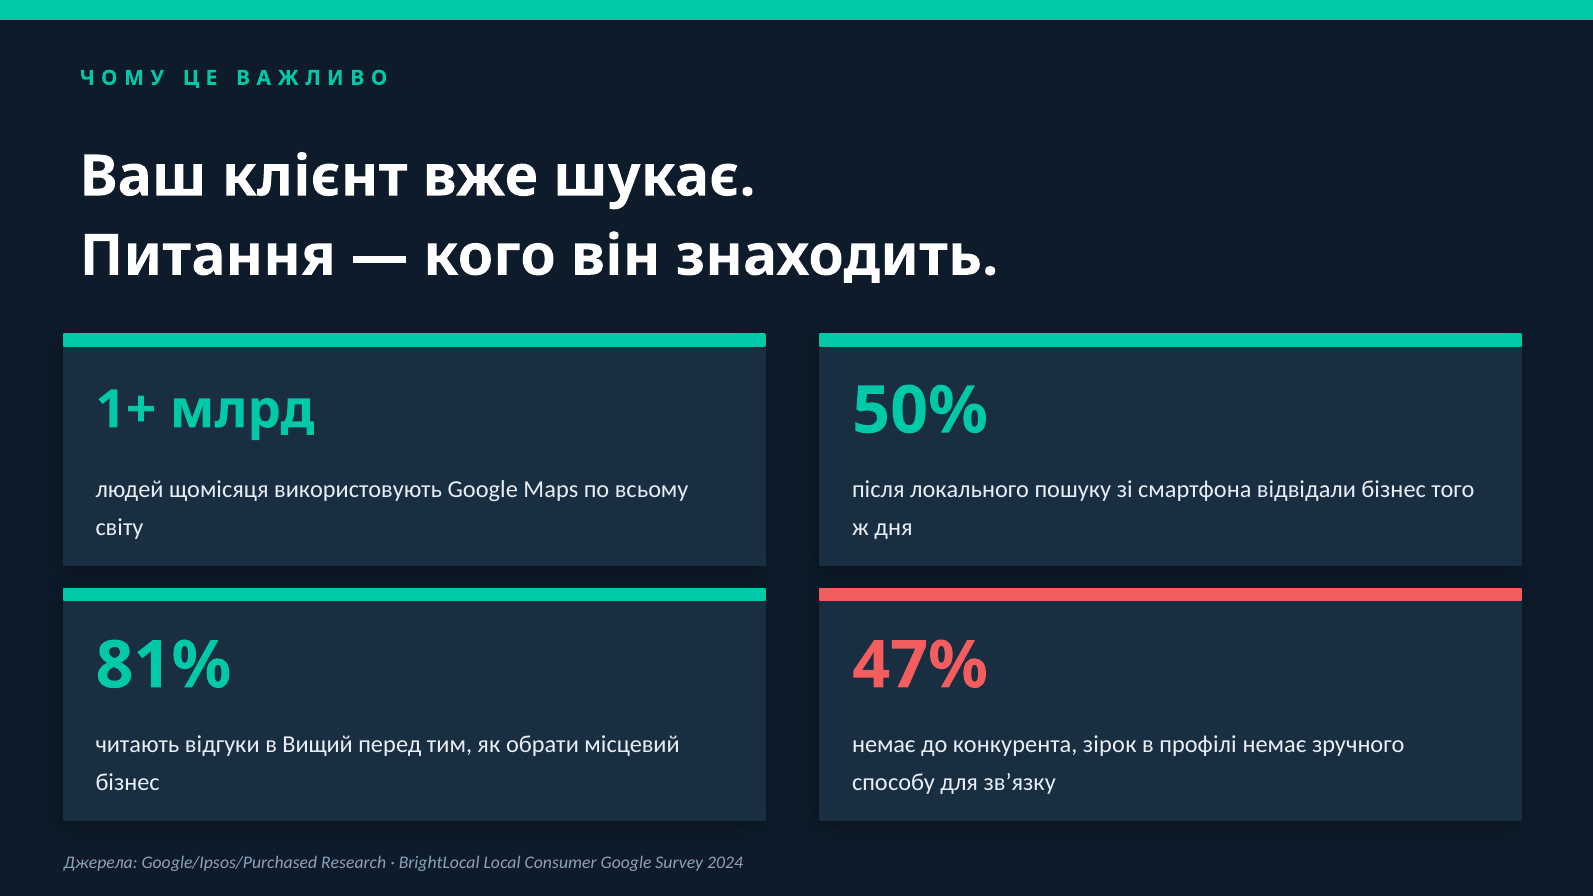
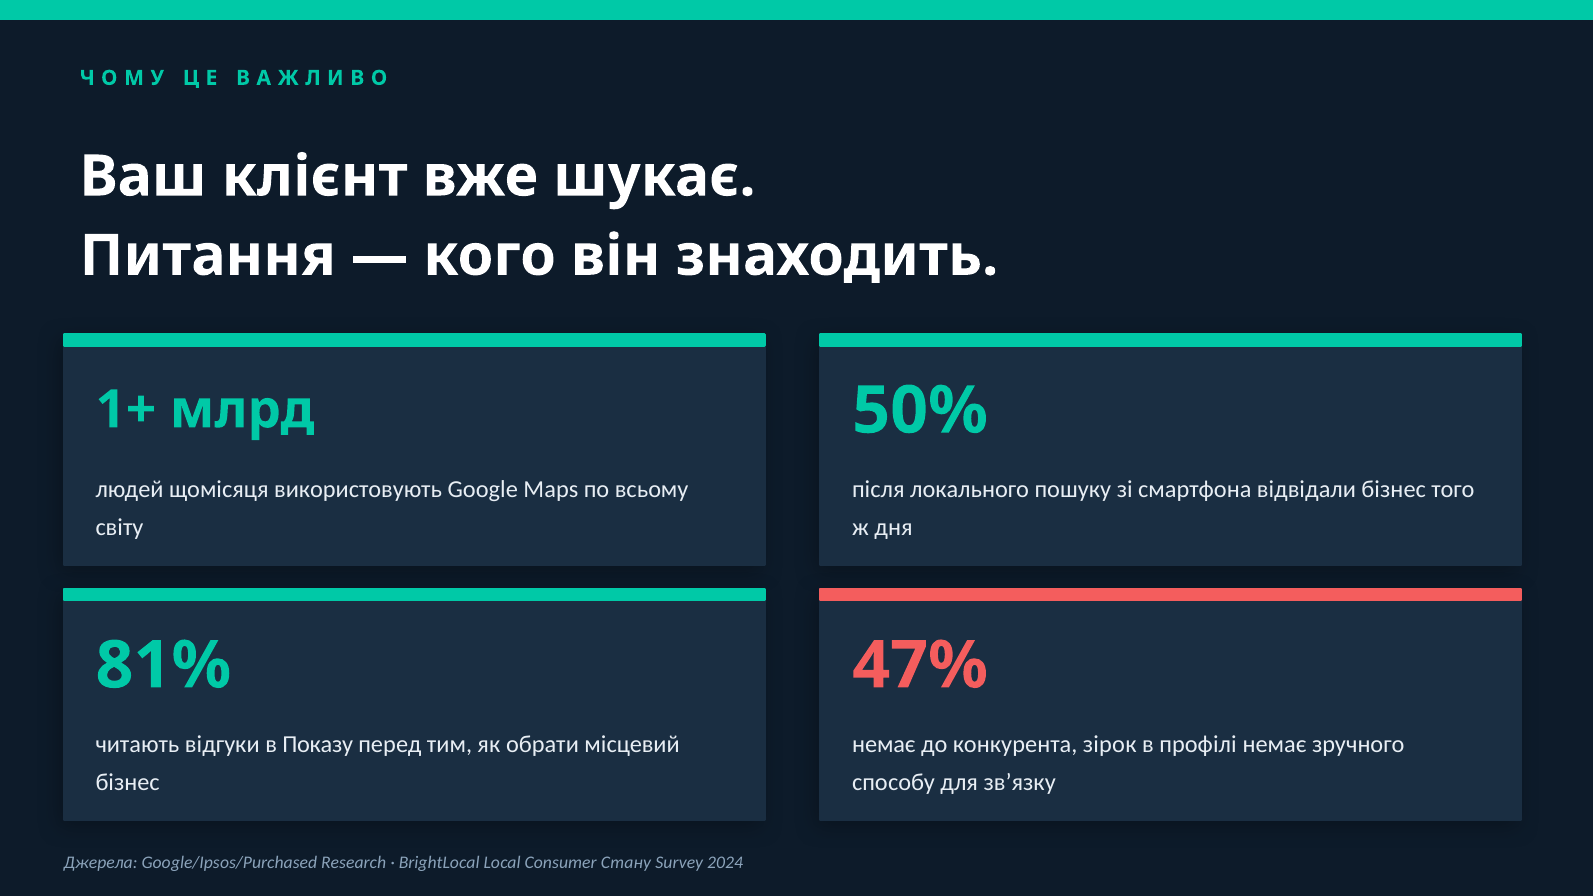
Вищий: Вищий -> Показу
Consumer Google: Google -> Стану
